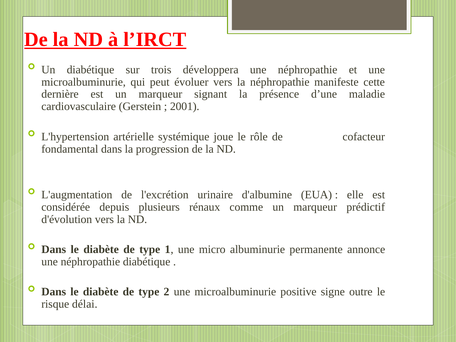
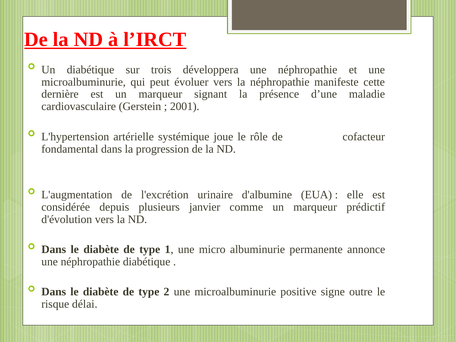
rénaux: rénaux -> janvier
